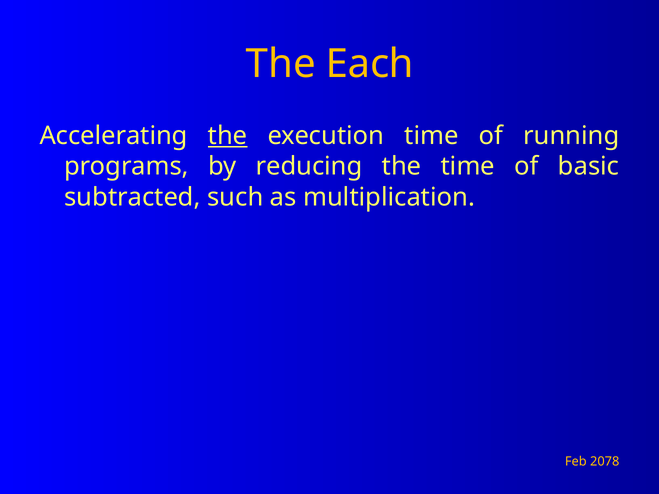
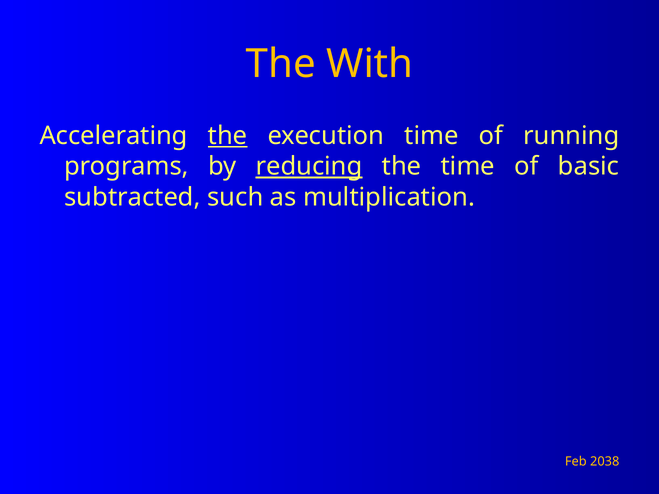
Each: Each -> With
reducing underline: none -> present
2078: 2078 -> 2038
